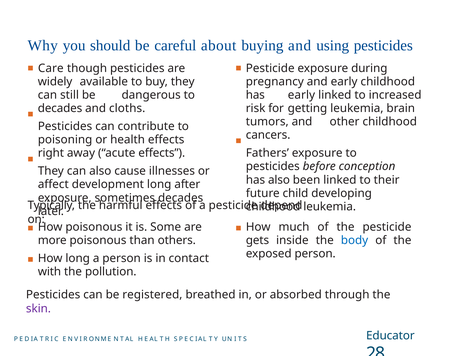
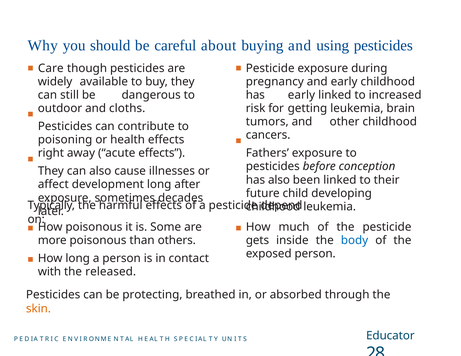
decades at (60, 108): decades -> outdoor
pollution: pollution -> released
registered: registered -> protecting
skin colour: purple -> orange
